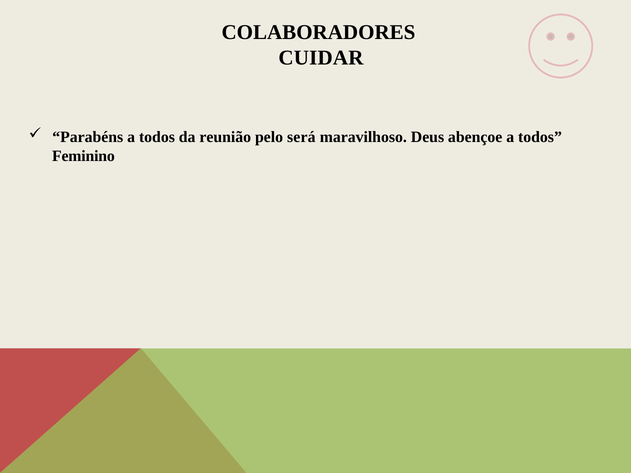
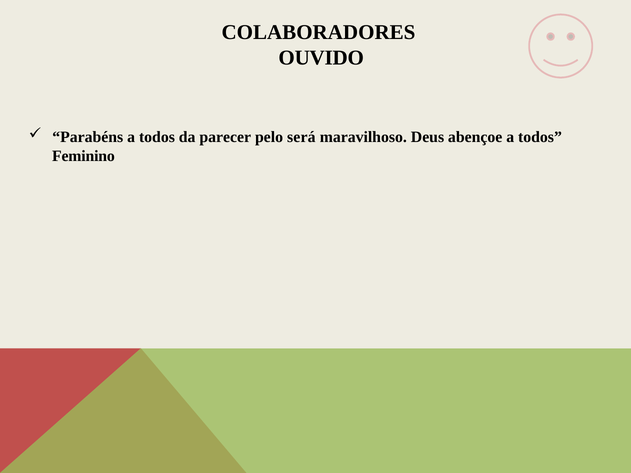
CUIDAR: CUIDAR -> OUVIDO
reunião: reunião -> parecer
